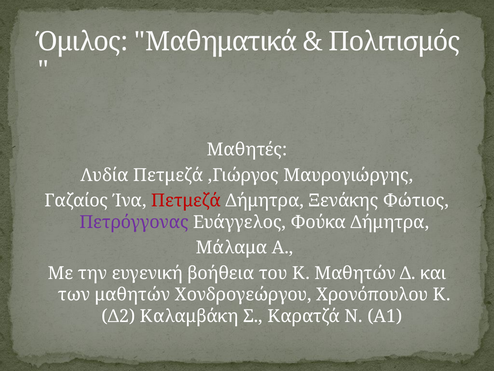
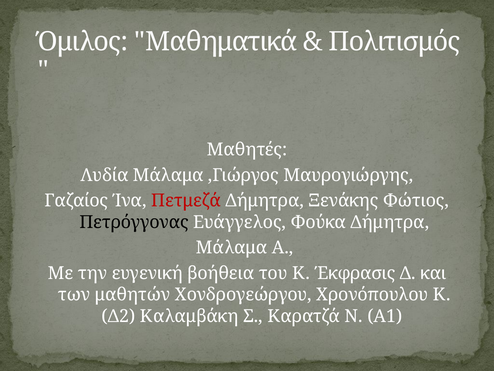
Λυδία Πετμεζά: Πετμεζά -> Μάλαμα
Πετρόγγονας colour: purple -> black
Κ Μαθητών: Μαθητών -> Έκφρασις
